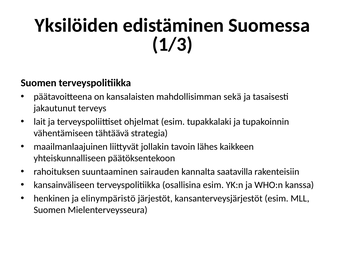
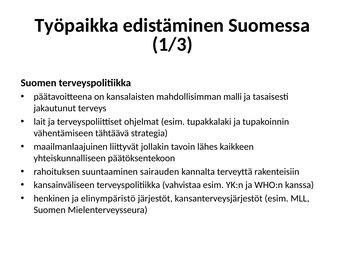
Yksilöiden: Yksilöiden -> Työpaikka
sekä: sekä -> malli
saatavilla: saatavilla -> terveyttä
osallisina: osallisina -> vahvistaa
